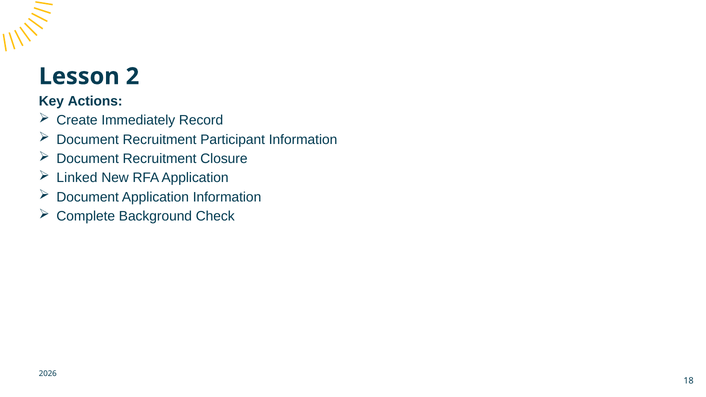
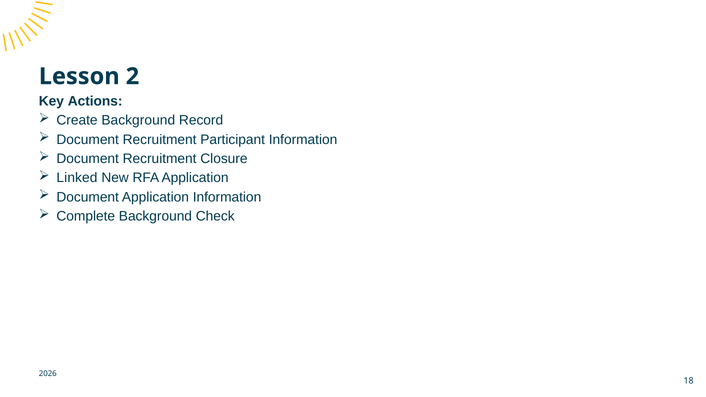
Create Immediately: Immediately -> Background
